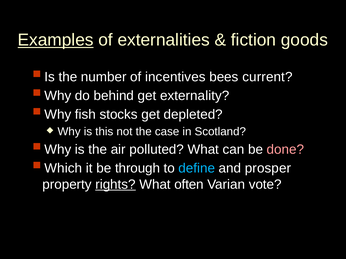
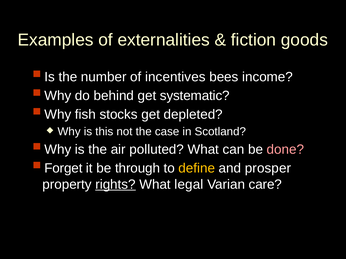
Examples underline: present -> none
current: current -> income
externality: externality -> systematic
Which: Which -> Forget
define colour: light blue -> yellow
often: often -> legal
vote: vote -> care
